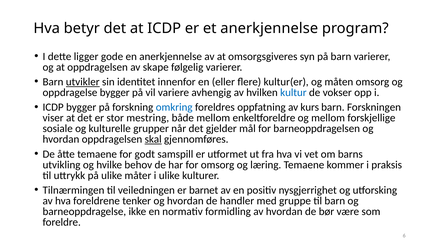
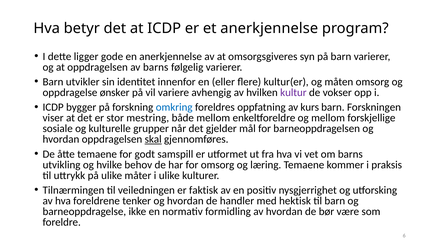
av skape: skape -> barns
utvikler underline: present -> none
oppdragelse bygger: bygger -> ønsker
kultur colour: blue -> purple
barnet: barnet -> faktisk
gruppe: gruppe -> hektisk
